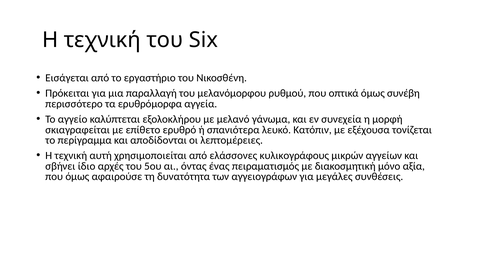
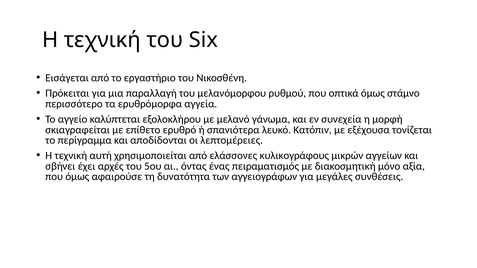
συνέβη: συνέβη -> στάμνο
ίδιο: ίδιο -> έχει
